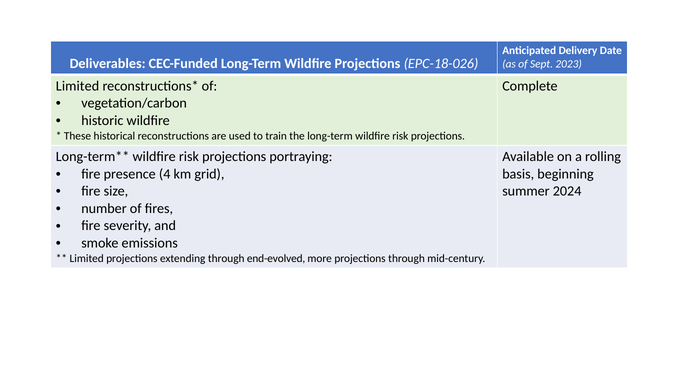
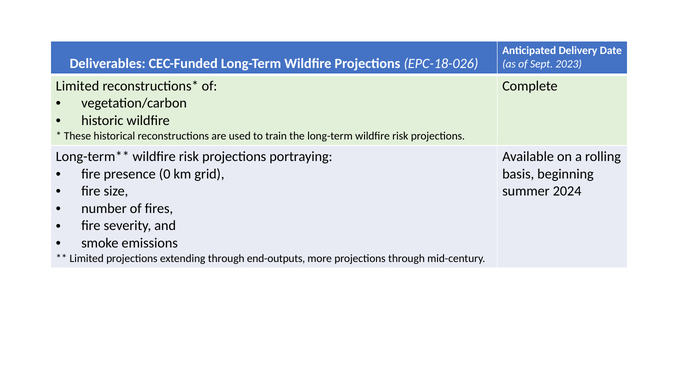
4: 4 -> 0
end-evolved: end-evolved -> end-outputs
